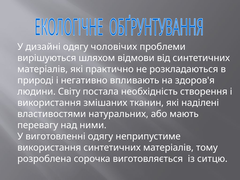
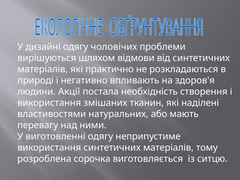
Світу: Світу -> Акції
